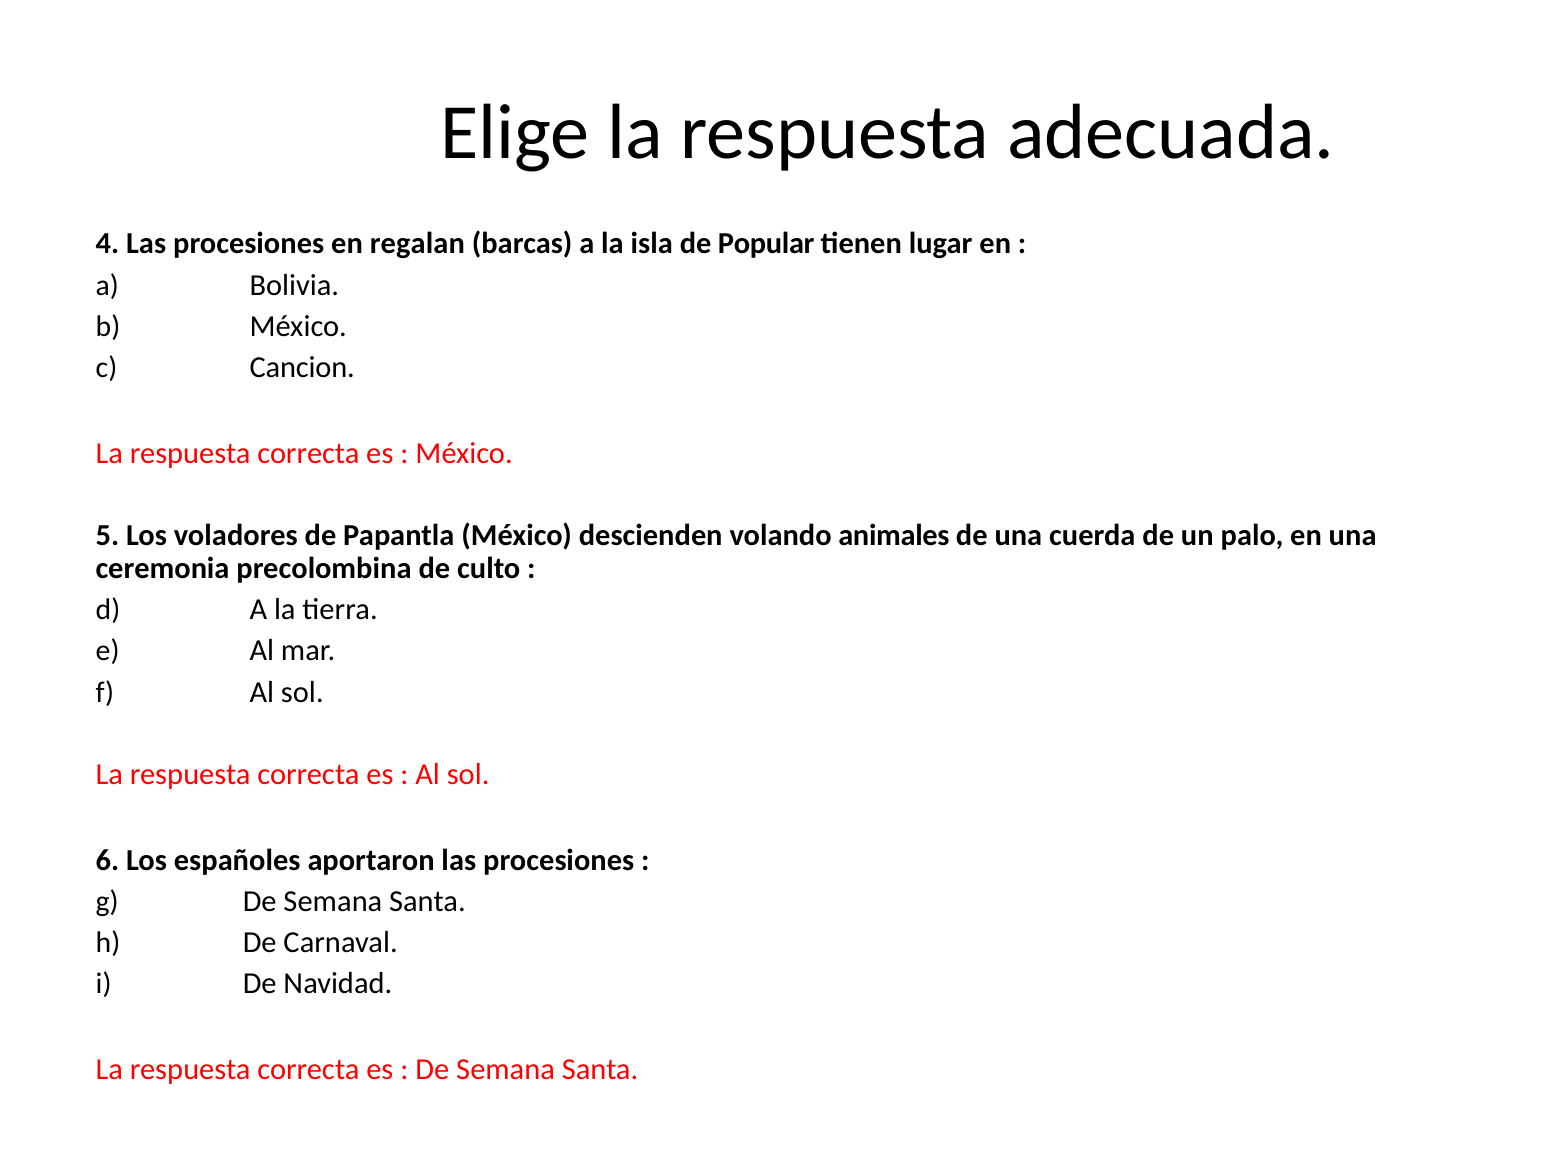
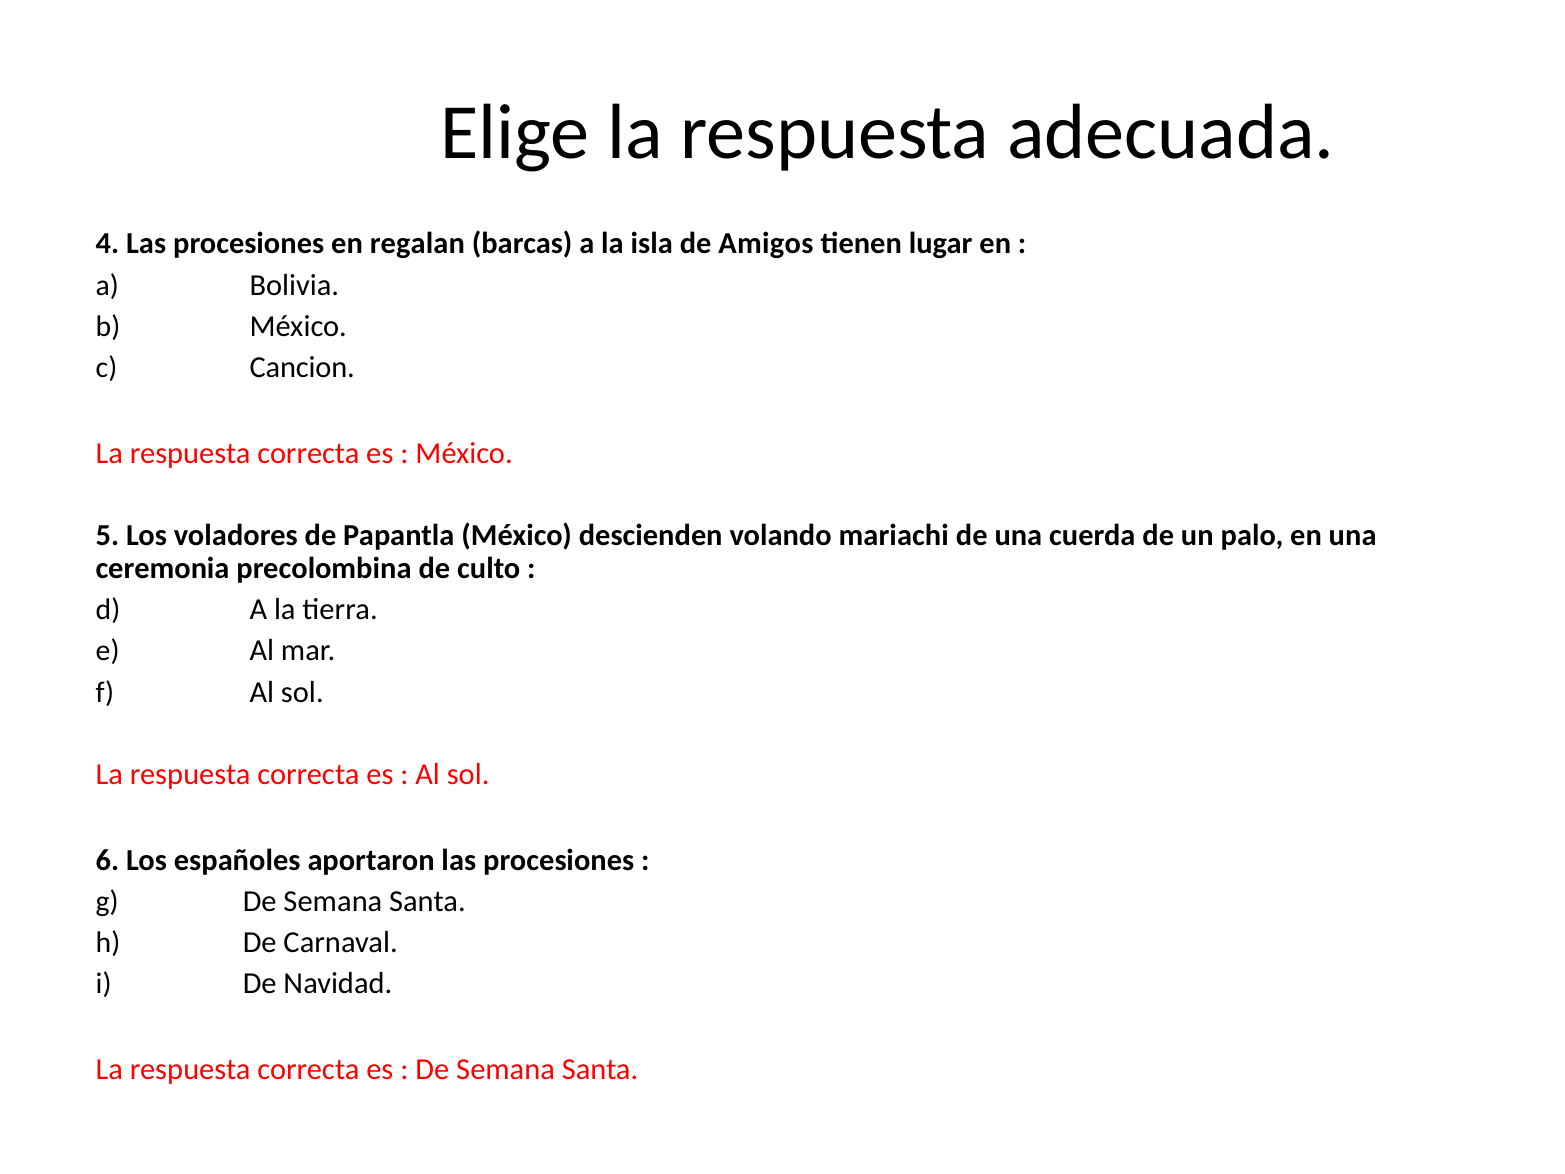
Popular: Popular -> Amigos
animales: animales -> mariachi
